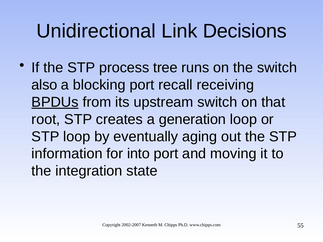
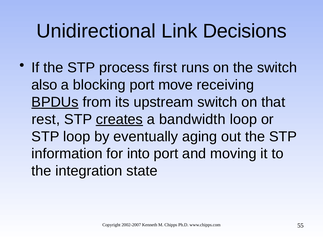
tree: tree -> first
recall: recall -> move
root: root -> rest
creates underline: none -> present
generation: generation -> bandwidth
